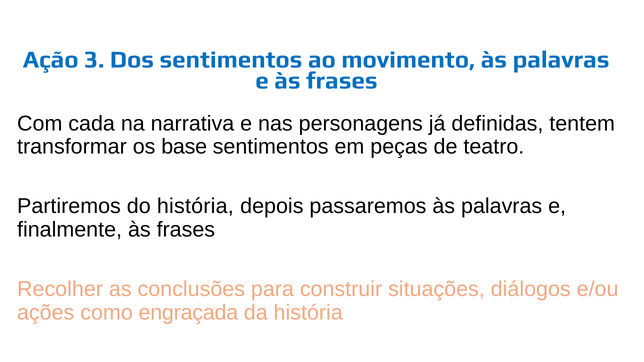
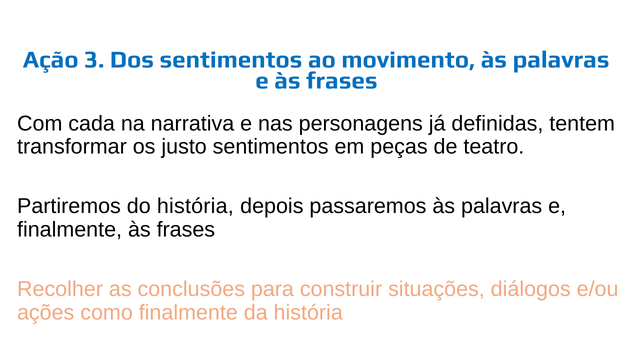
base: base -> justo
como engraçada: engraçada -> finalmente
